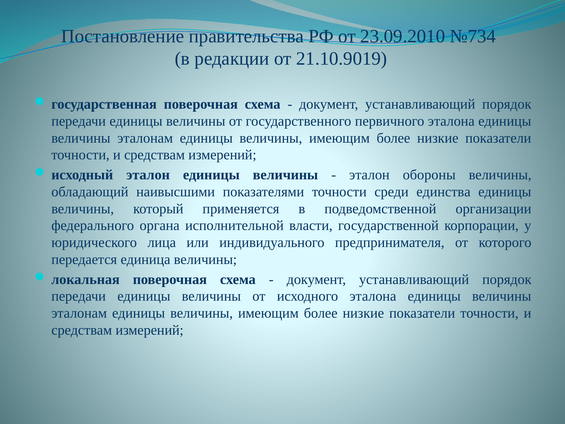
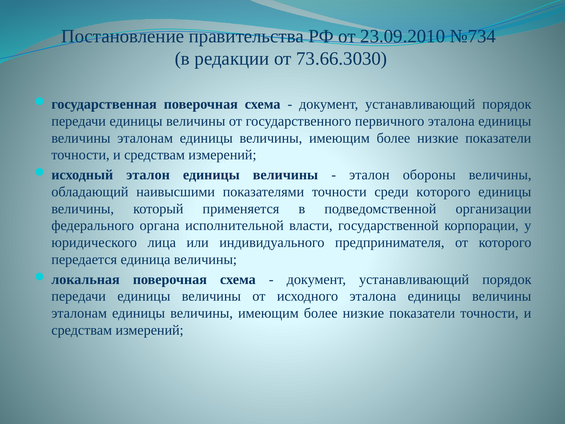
21.10.9019: 21.10.9019 -> 73.66.3030
среди единства: единства -> которого
